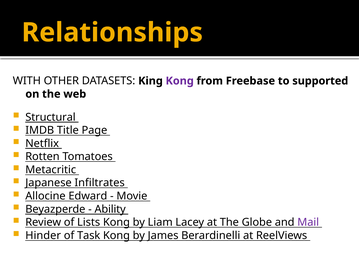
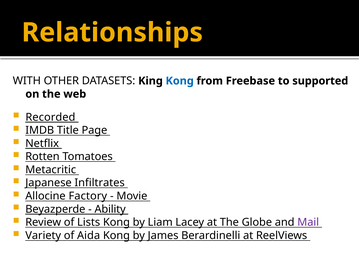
Kong at (180, 81) colour: purple -> blue
Structural: Structural -> Recorded
Edward: Edward -> Factory
Hinder: Hinder -> Variety
Task: Task -> Aida
